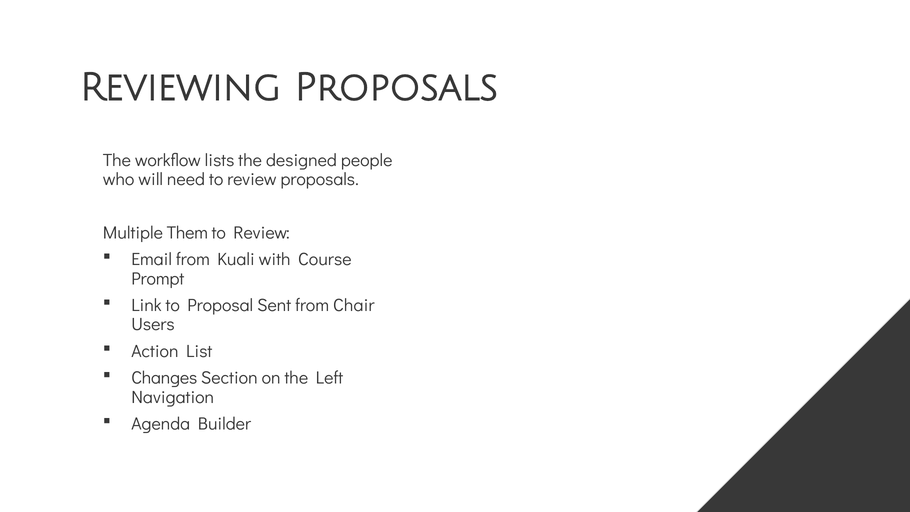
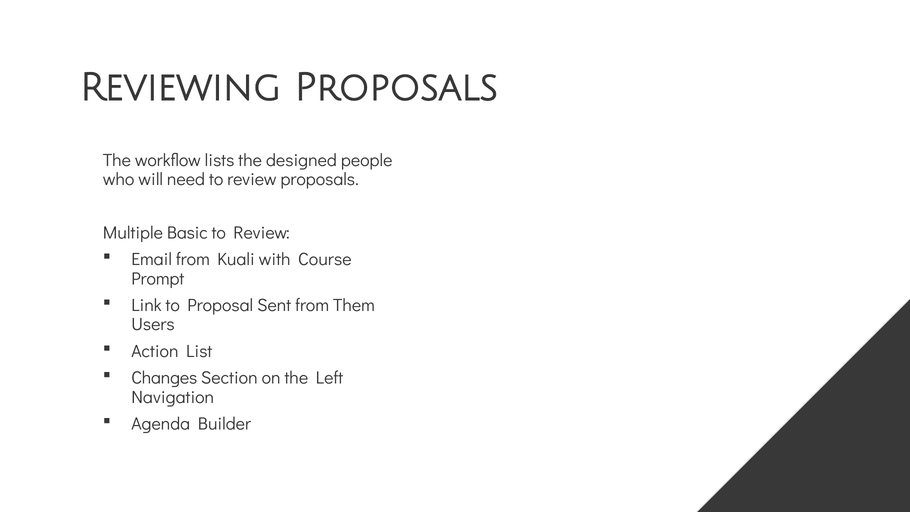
Them: Them -> Basic
Chair: Chair -> Them
